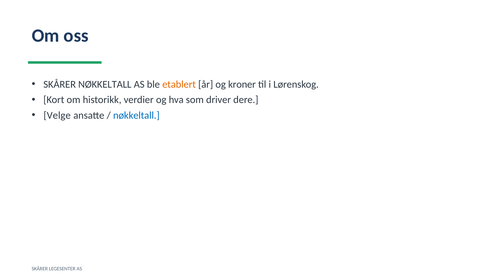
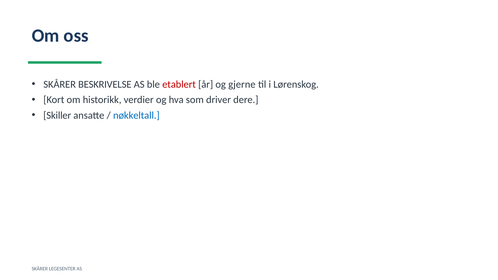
SKÅRER NØKKELTALL: NØKKELTALL -> BESKRIVELSE
etablert colour: orange -> red
kroner: kroner -> gjerne
Velge: Velge -> Skiller
